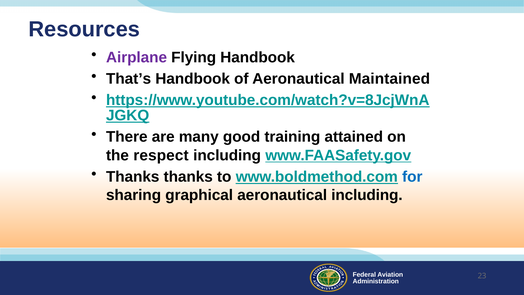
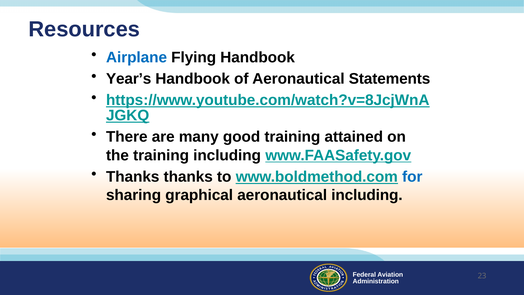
Airplane colour: purple -> blue
That’s: That’s -> Year’s
Maintained: Maintained -> Statements
the respect: respect -> training
